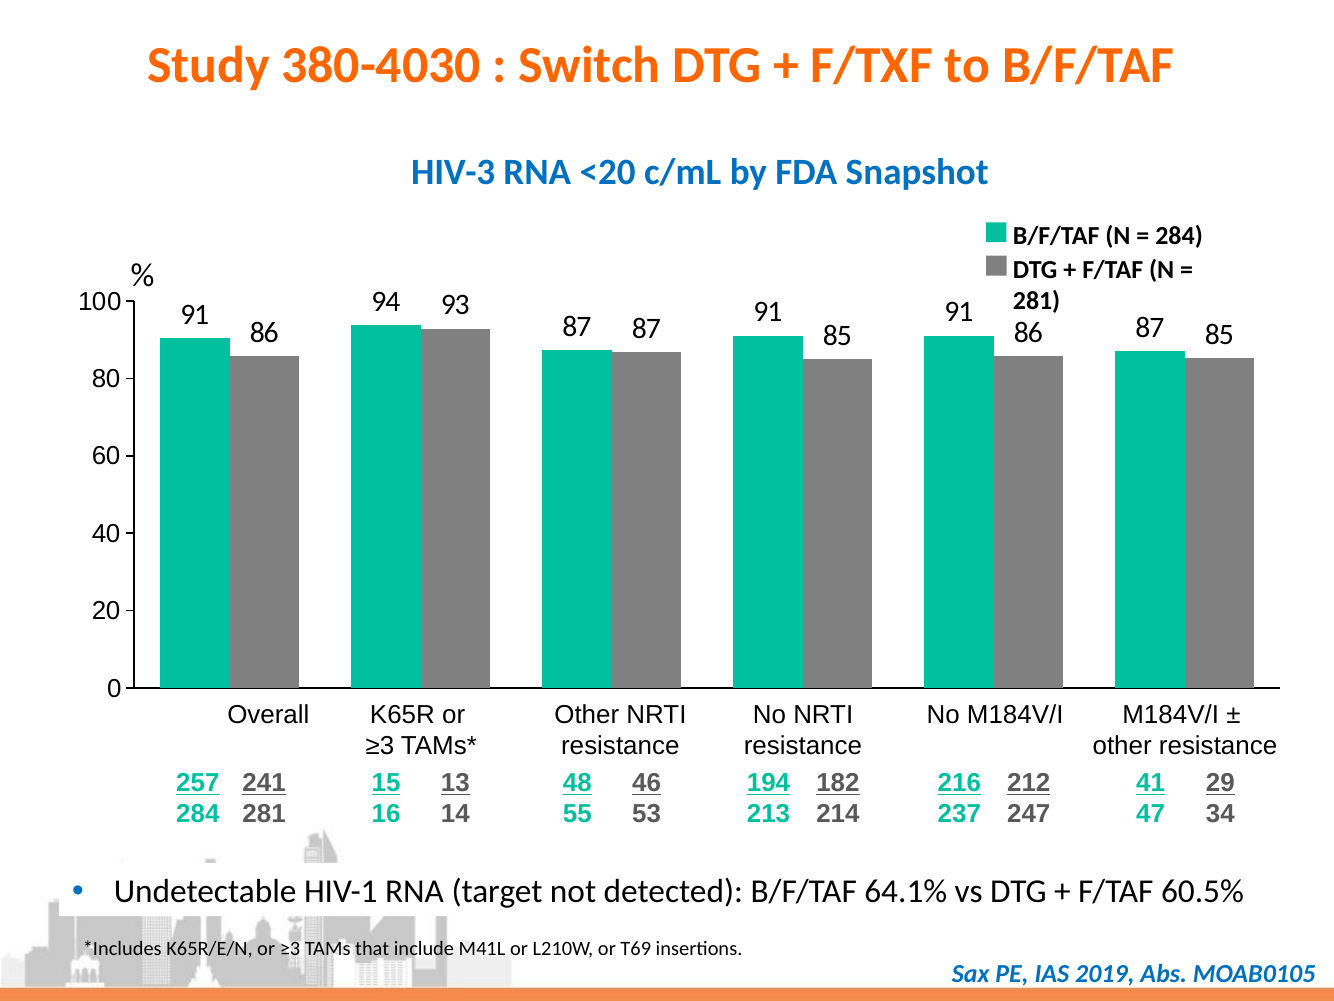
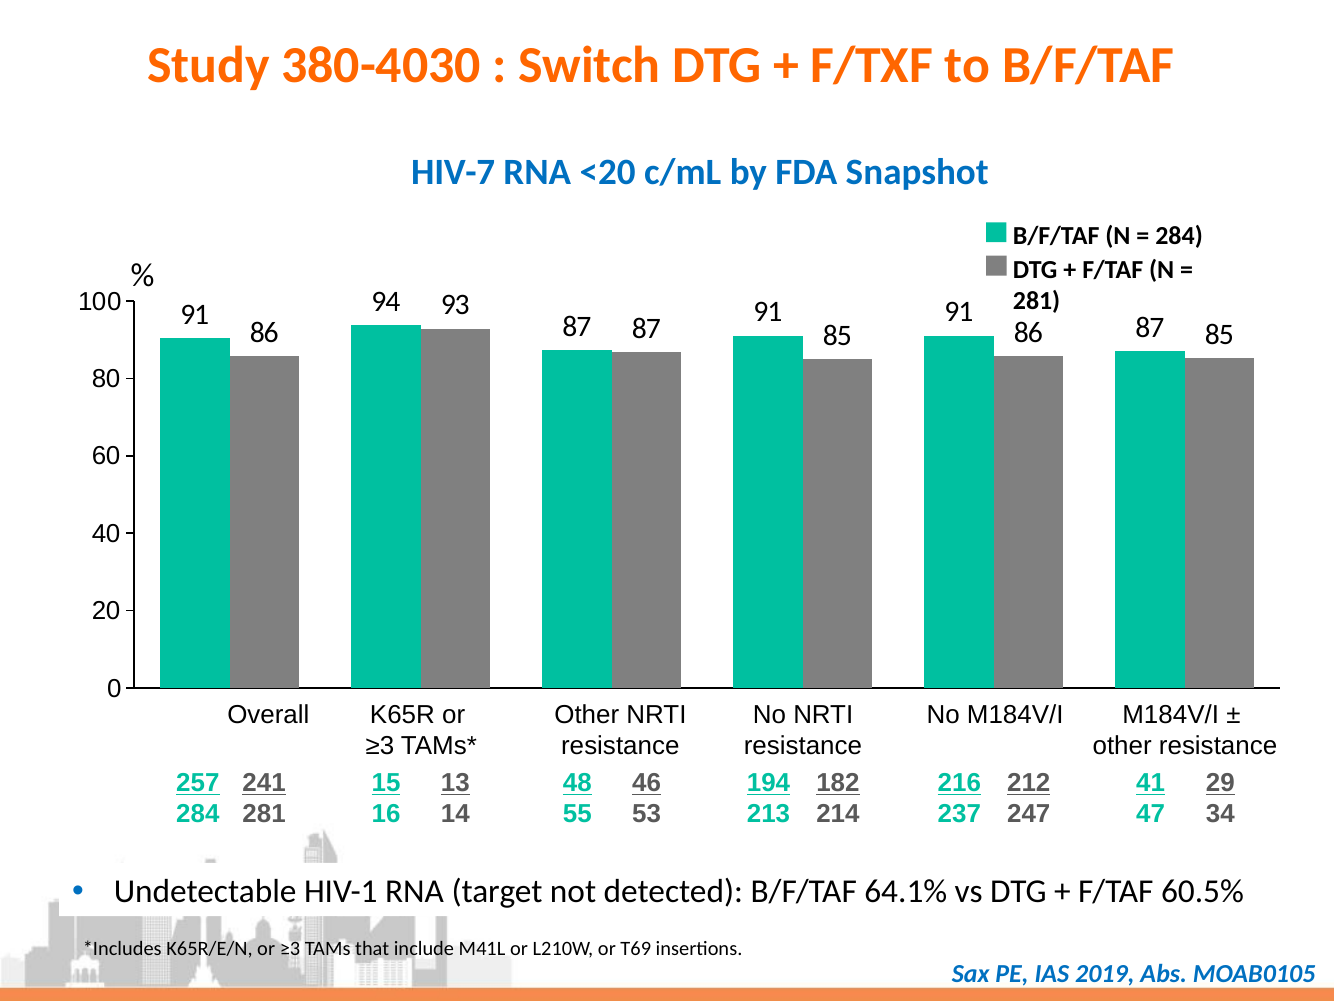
HIV-3: HIV-3 -> HIV-7
